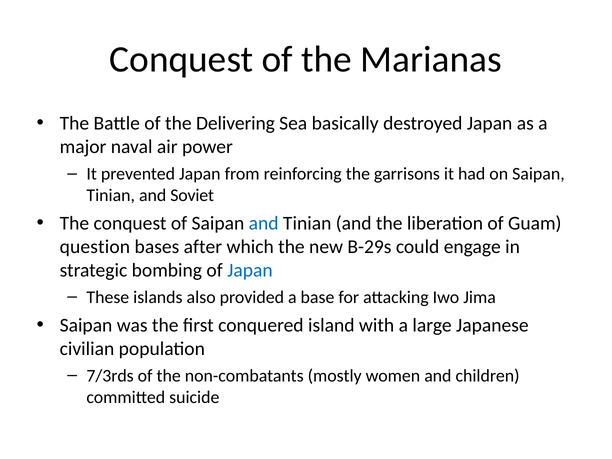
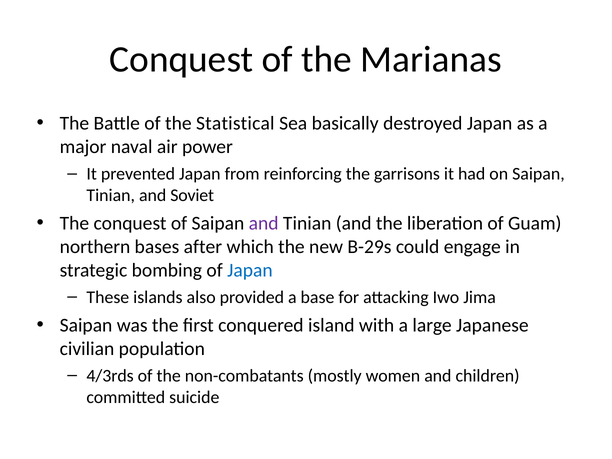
Delivering: Delivering -> Statistical
and at (264, 223) colour: blue -> purple
question: question -> northern
7/3rds: 7/3rds -> 4/3rds
